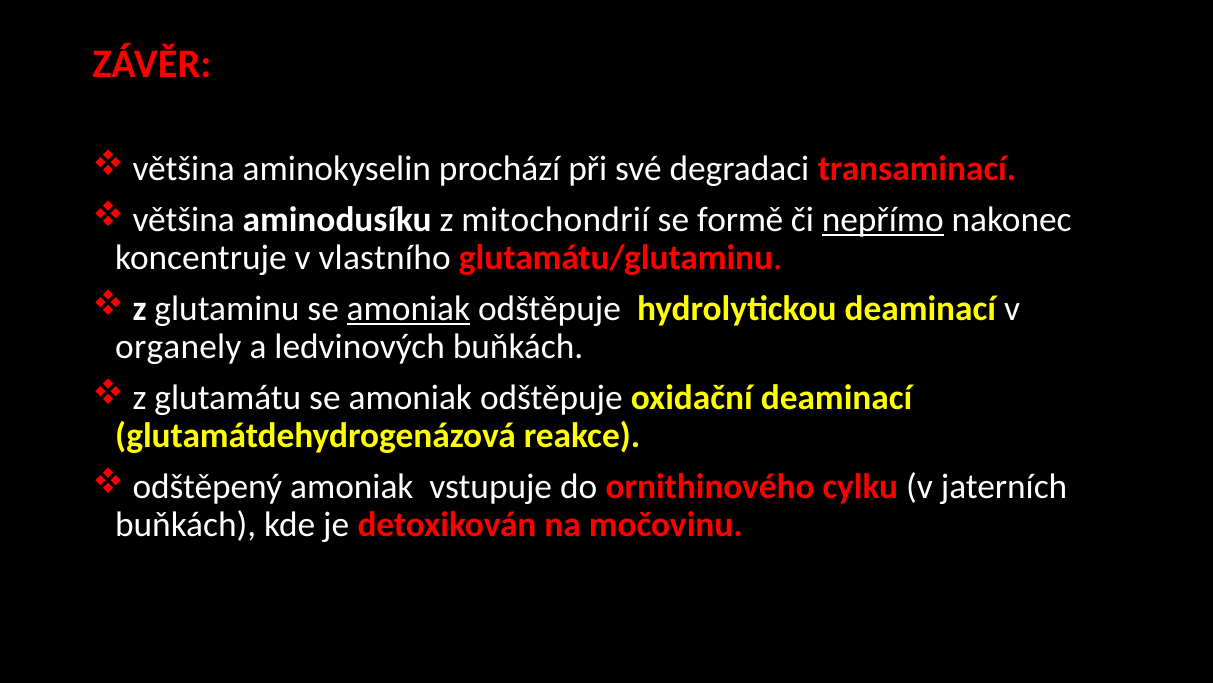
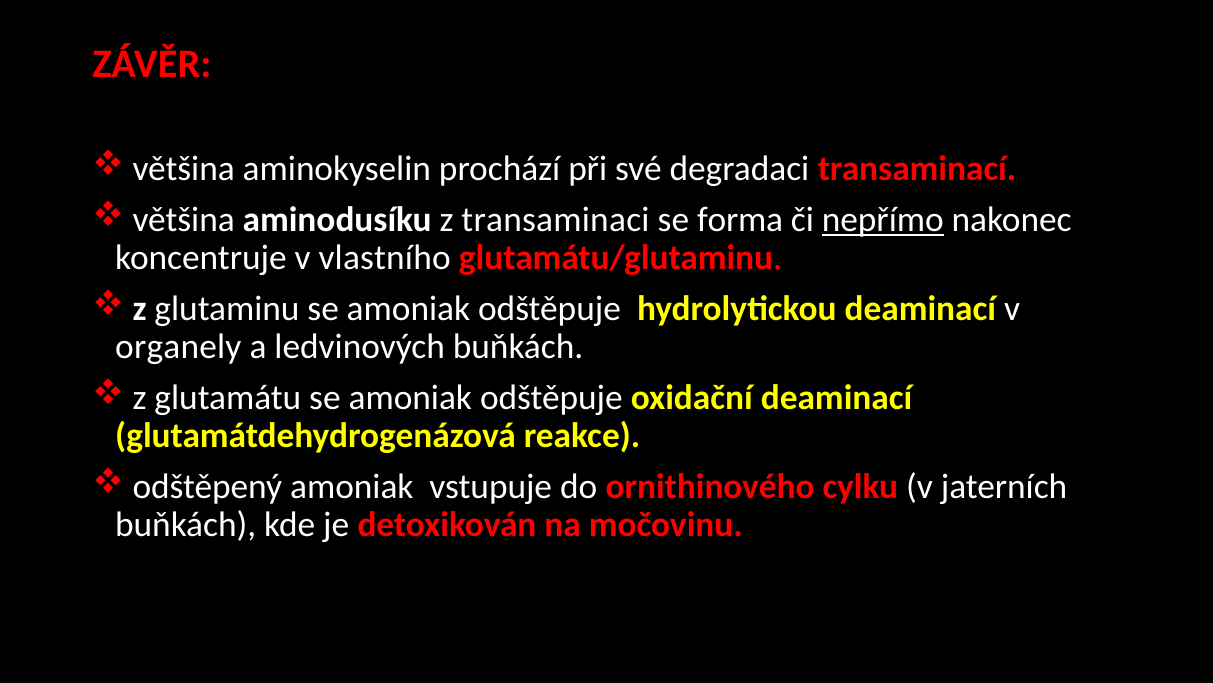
mitochondrií: mitochondrií -> transaminaci
formě: formě -> forma
amoniak at (408, 308) underline: present -> none
